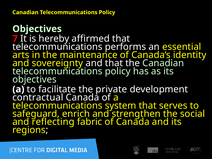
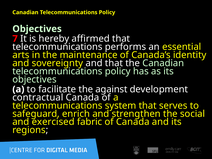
private: private -> against
reflecting: reflecting -> exercised
